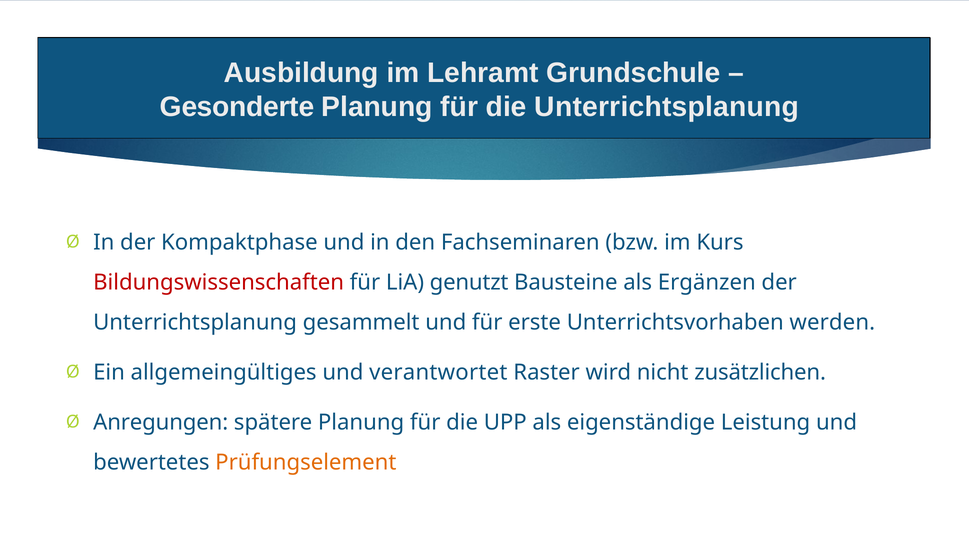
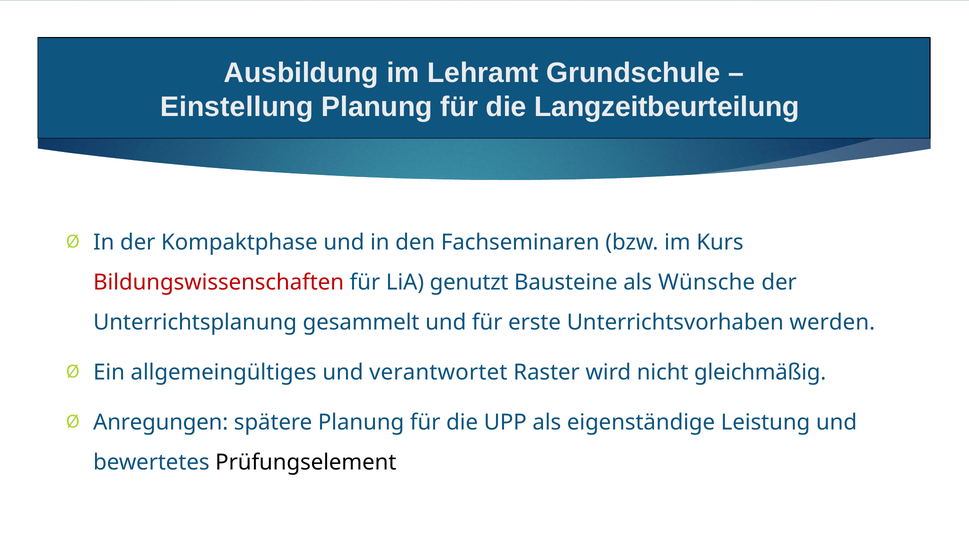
Gesonderte: Gesonderte -> Einstellung
die Unterrichtsplanung: Unterrichtsplanung -> Langzeitbeurteilung
Ergänzen: Ergänzen -> Wünsche
zusätzlichen: zusätzlichen -> gleichmäßig
Prüfungselement colour: orange -> black
